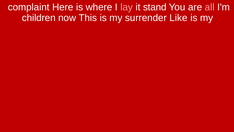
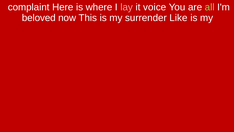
stand: stand -> voice
all colour: pink -> light green
children: children -> beloved
